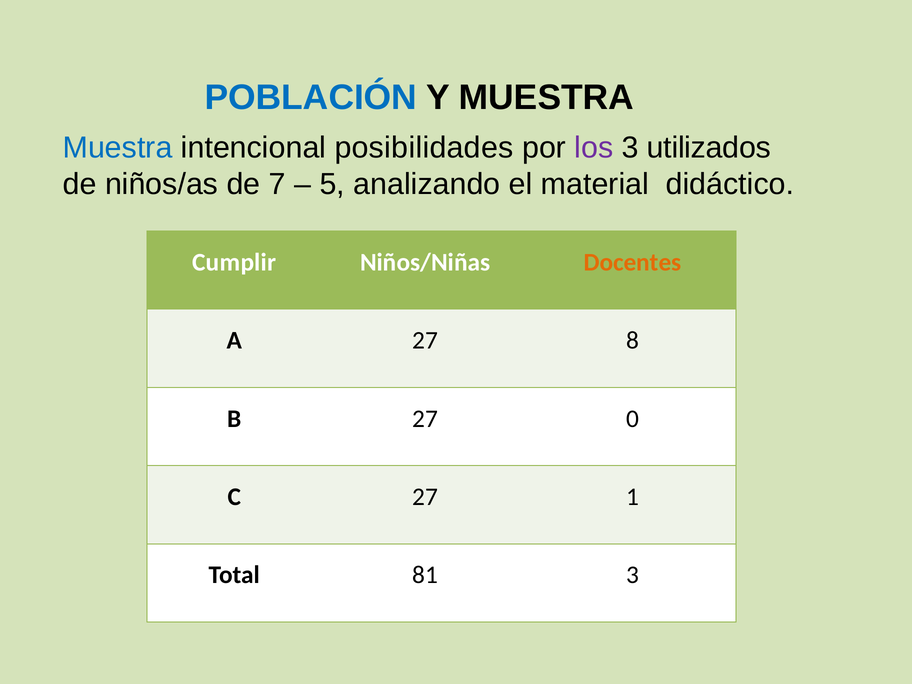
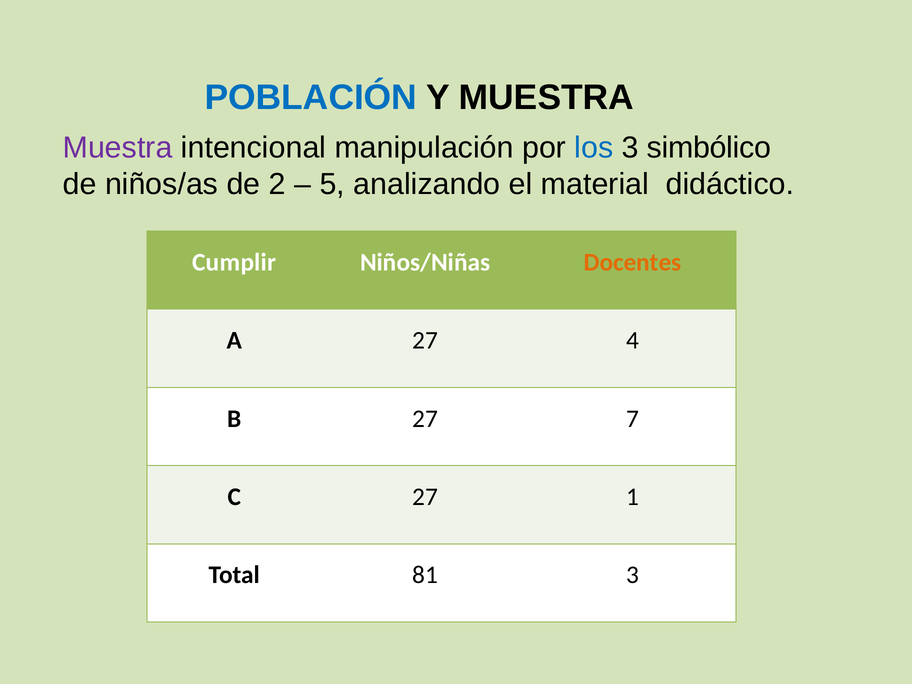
Muestra at (118, 148) colour: blue -> purple
posibilidades: posibilidades -> manipulación
los colour: purple -> blue
utilizados: utilizados -> simbólico
7: 7 -> 2
8: 8 -> 4
0: 0 -> 7
